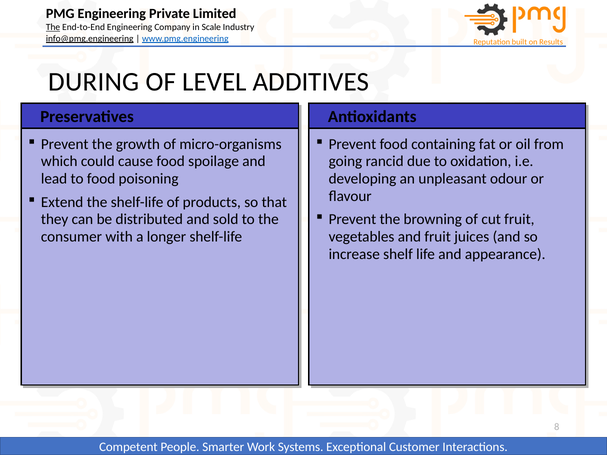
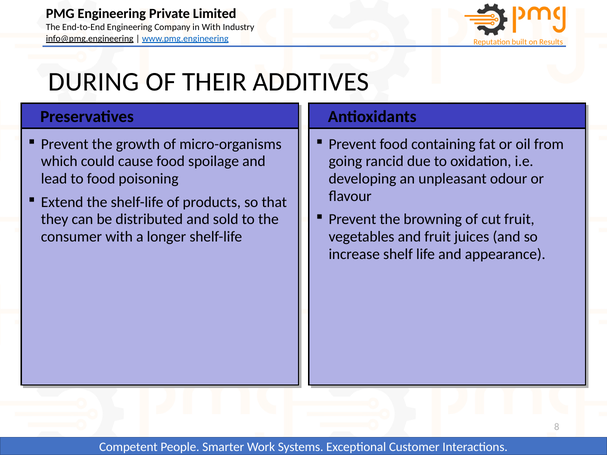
The at (53, 27) underline: present -> none
Scale at (211, 27): Scale -> With
LEVEL: LEVEL -> THEIR
